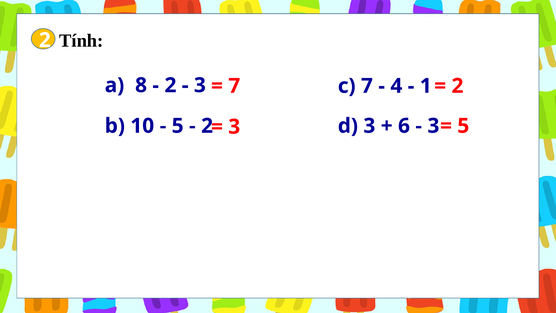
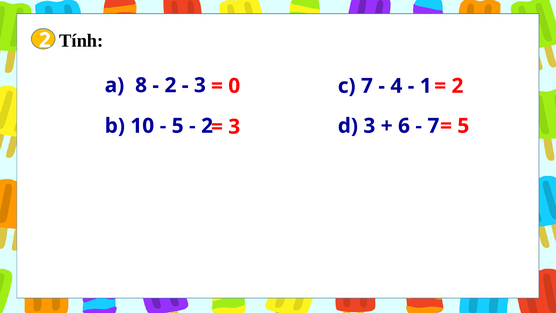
7 at (234, 86): 7 -> 0
3 at (433, 126): 3 -> 7
